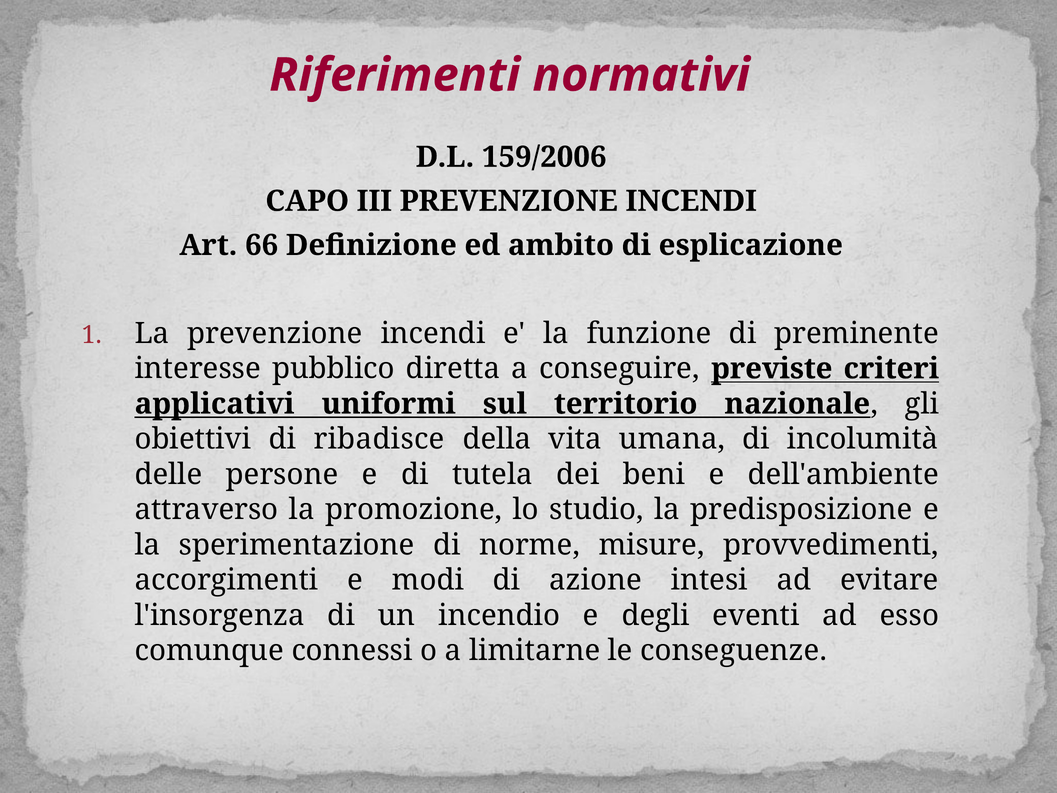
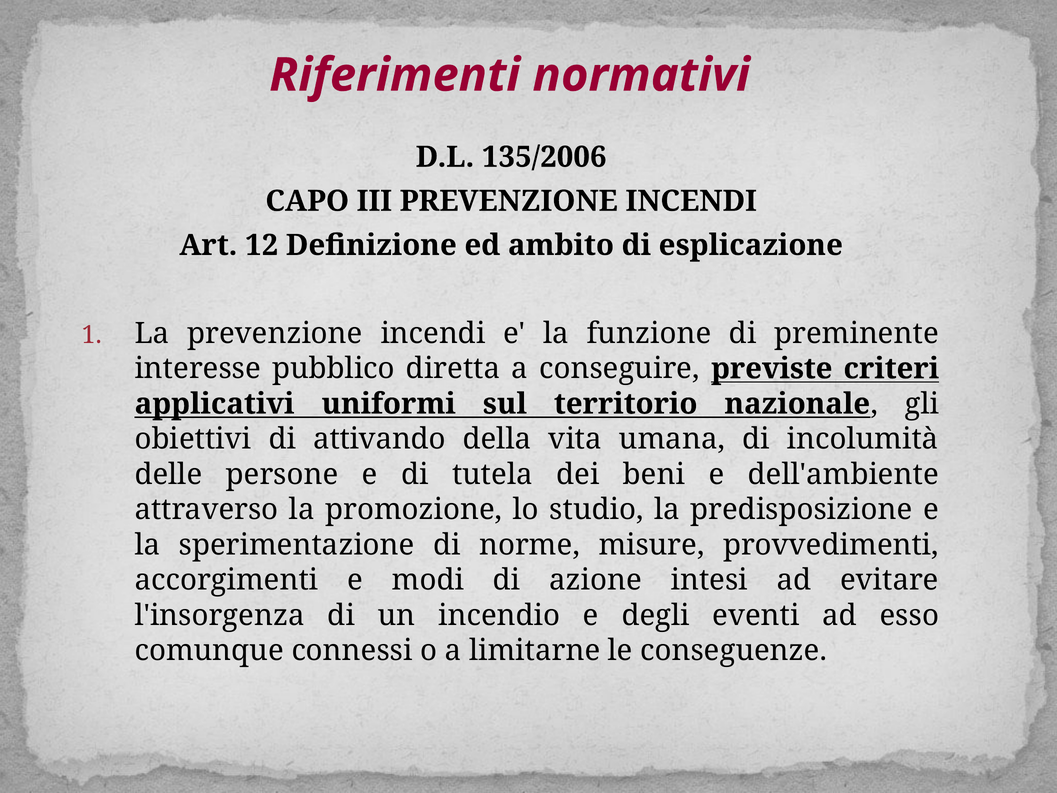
159/2006: 159/2006 -> 135/2006
66: 66 -> 12
ribadisce: ribadisce -> attivando
